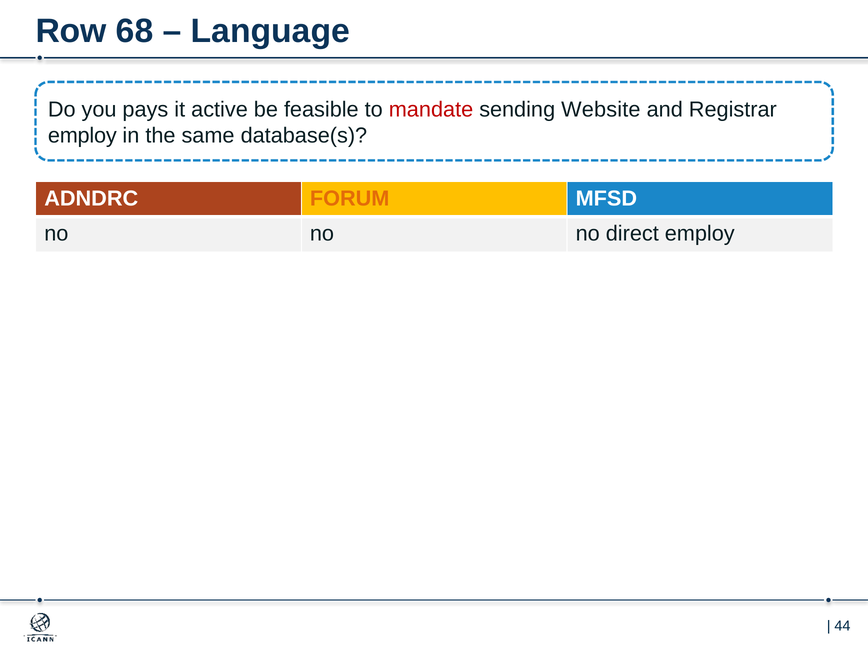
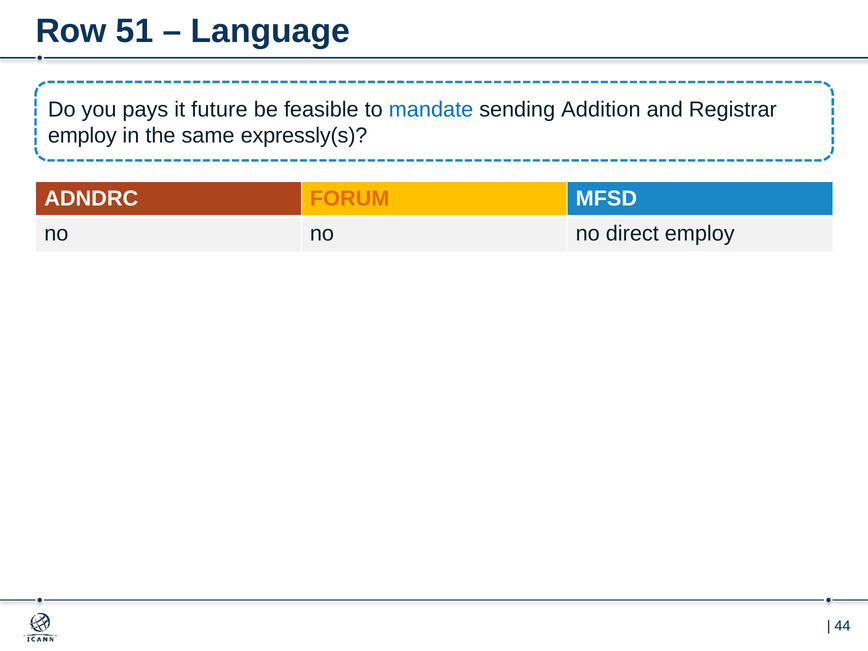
68: 68 -> 51
active: active -> future
mandate colour: red -> blue
Website: Website -> Addition
database(s: database(s -> expressly(s
